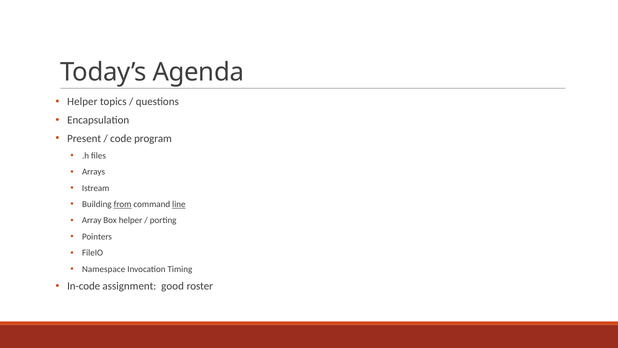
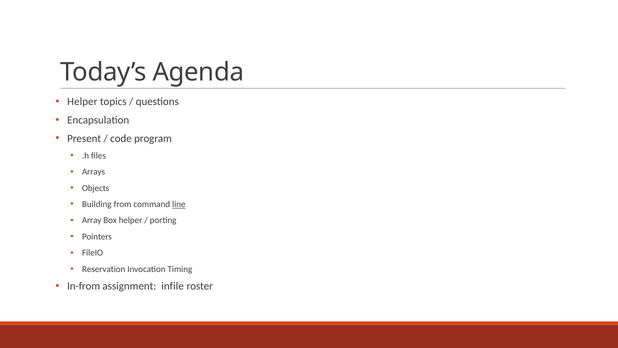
Istream: Istream -> Objects
from underline: present -> none
Namespace: Namespace -> Reservation
In-code: In-code -> In-from
good: good -> infile
